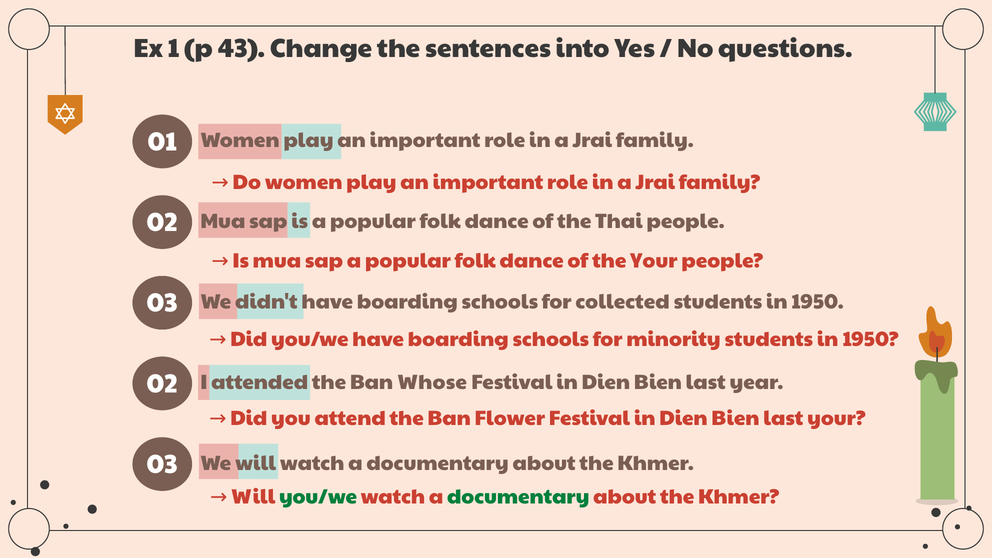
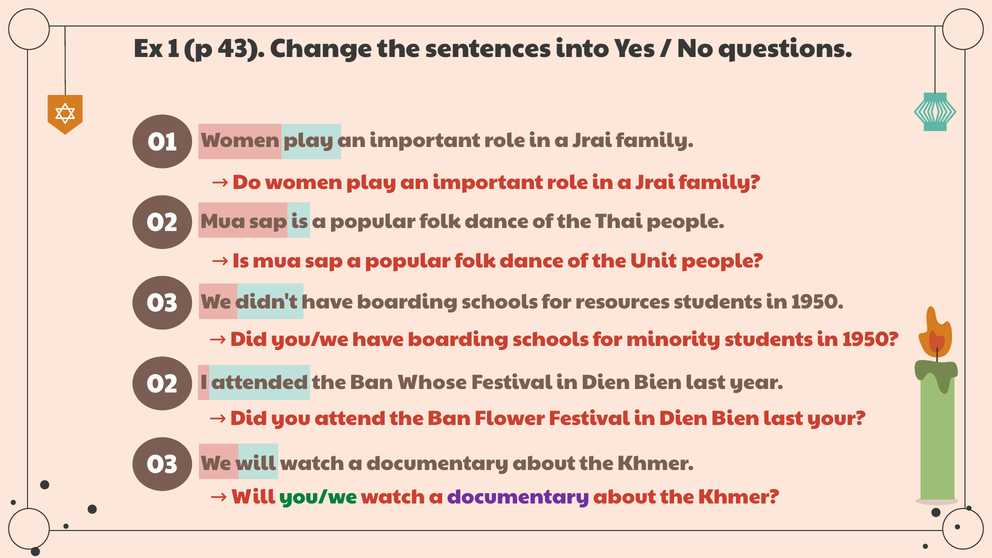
the Your: Your -> Unit
collected: collected -> resources
documentary at (518, 497) colour: green -> purple
